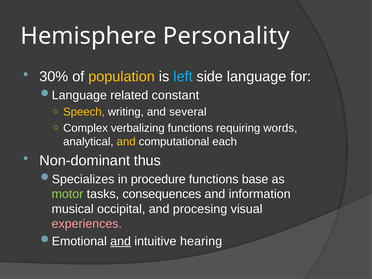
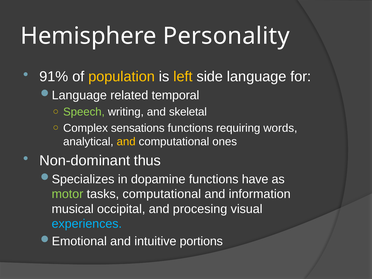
30%: 30% -> 91%
left colour: light blue -> yellow
constant: constant -> temporal
Speech colour: yellow -> light green
several: several -> skeletal
verbalizing: verbalizing -> sensations
each: each -> ones
procedure: procedure -> dopamine
base: base -> have
tasks consequences: consequences -> computational
experiences colour: pink -> light blue
and at (121, 241) underline: present -> none
hearing: hearing -> portions
